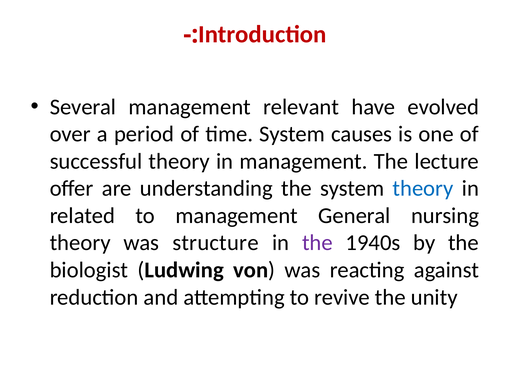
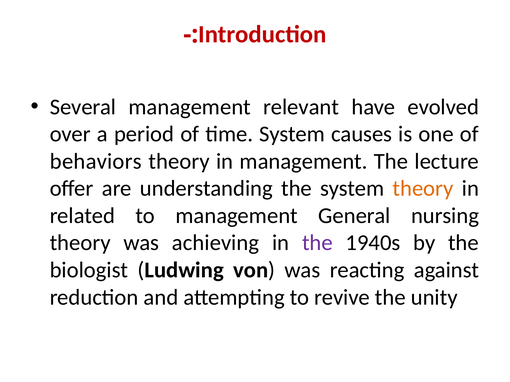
successful: successful -> behaviors
theory at (423, 189) colour: blue -> orange
structure: structure -> achieving
